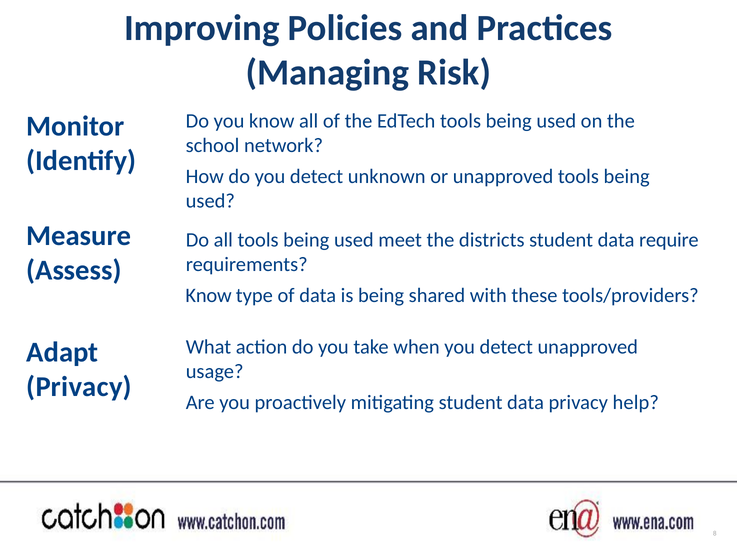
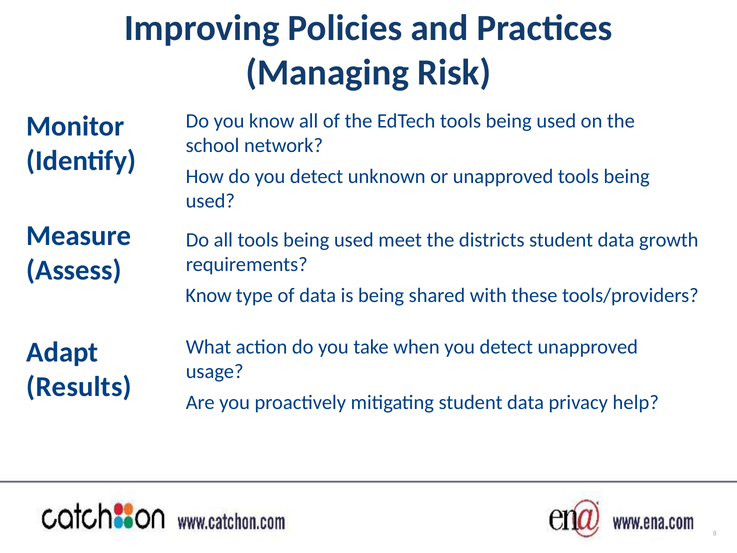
require: require -> growth
Privacy at (79, 387): Privacy -> Results
